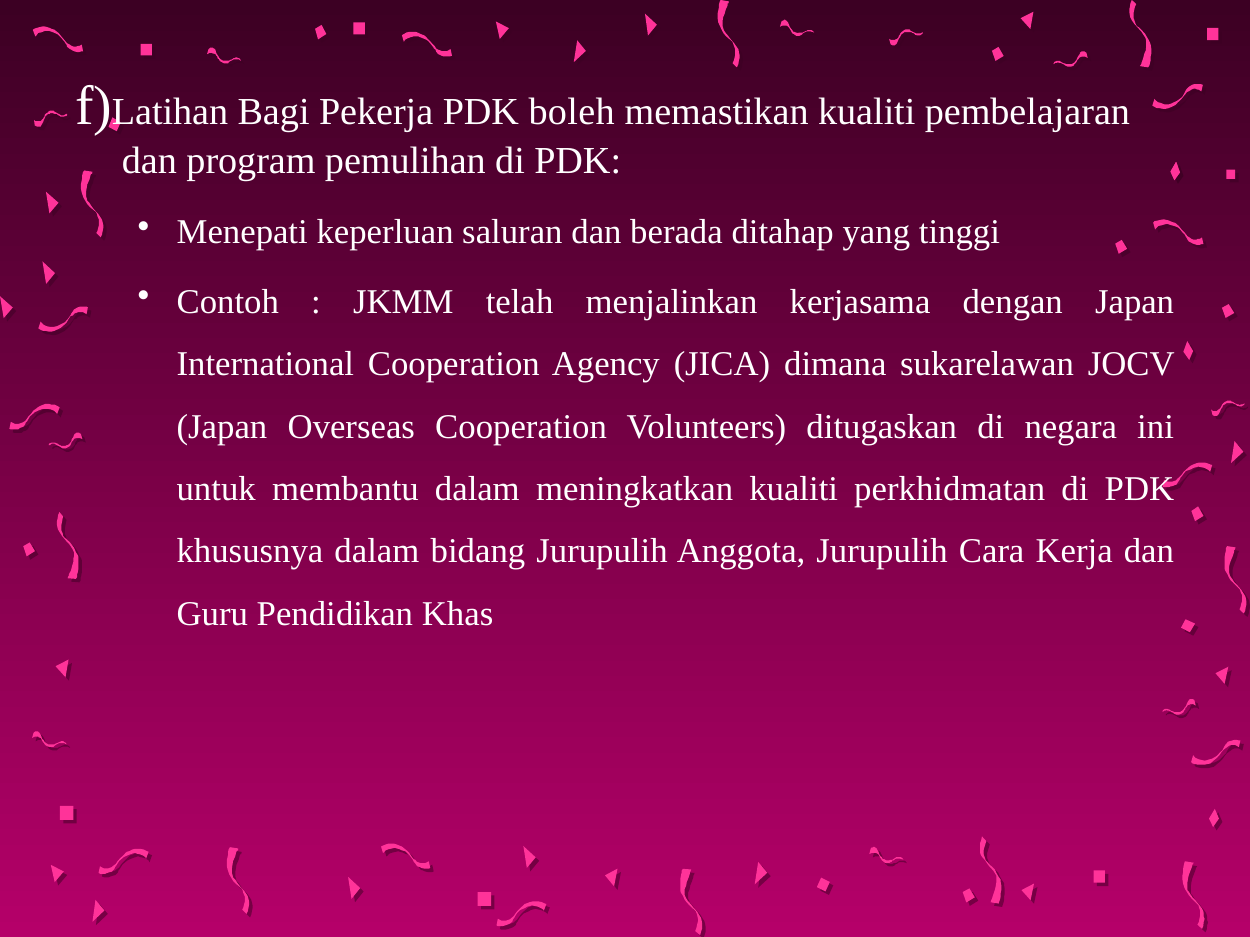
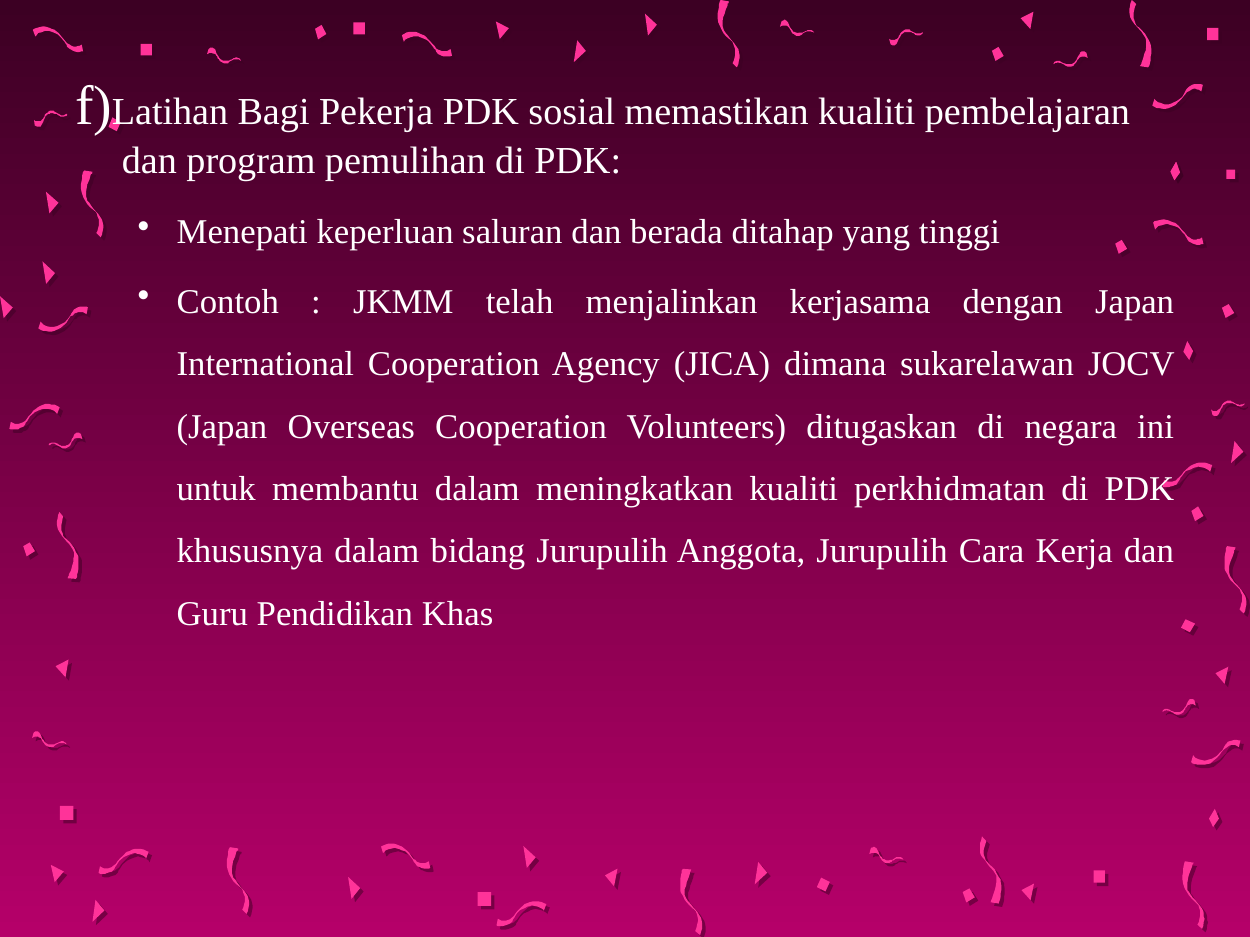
boleh: boleh -> sosial
